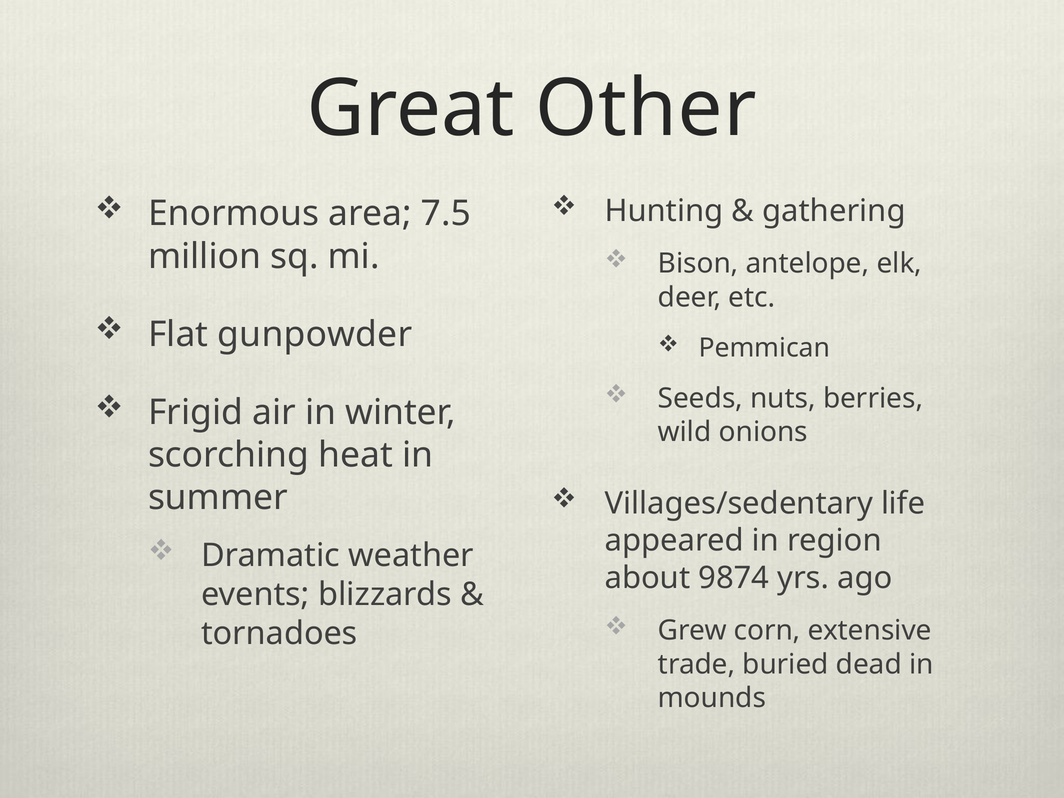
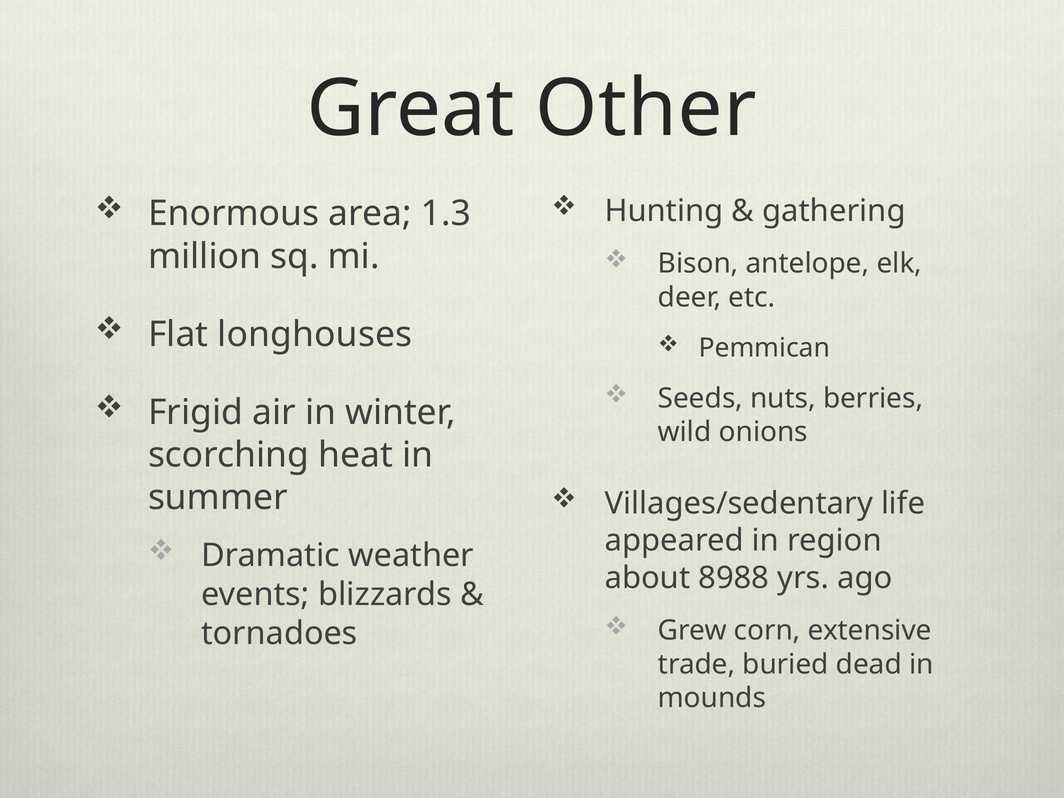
7.5: 7.5 -> 1.3
gunpowder: gunpowder -> longhouses
9874: 9874 -> 8988
